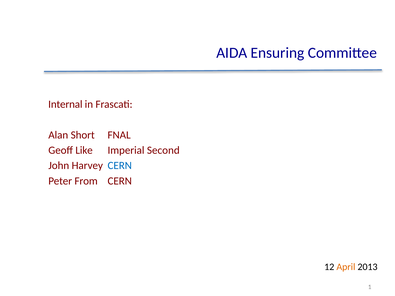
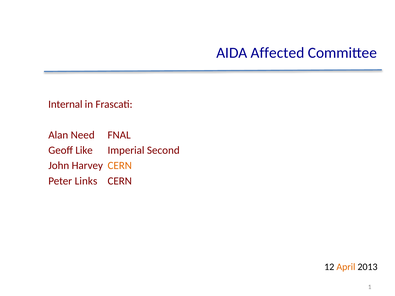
Ensuring: Ensuring -> Affected
Short: Short -> Need
CERN at (120, 166) colour: blue -> orange
From: From -> Links
